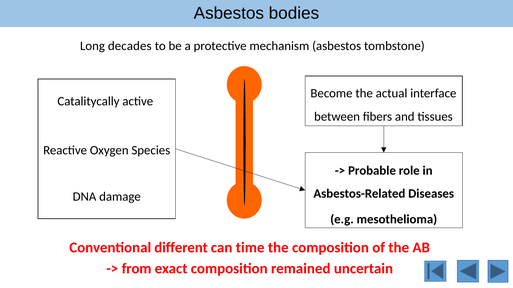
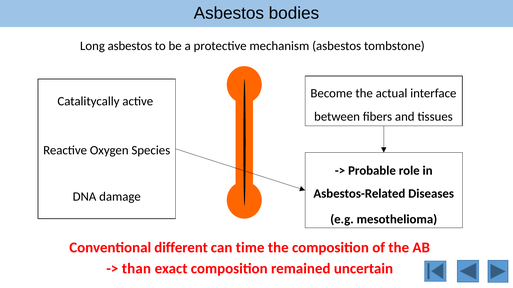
Long decades: decades -> asbestos
from: from -> than
